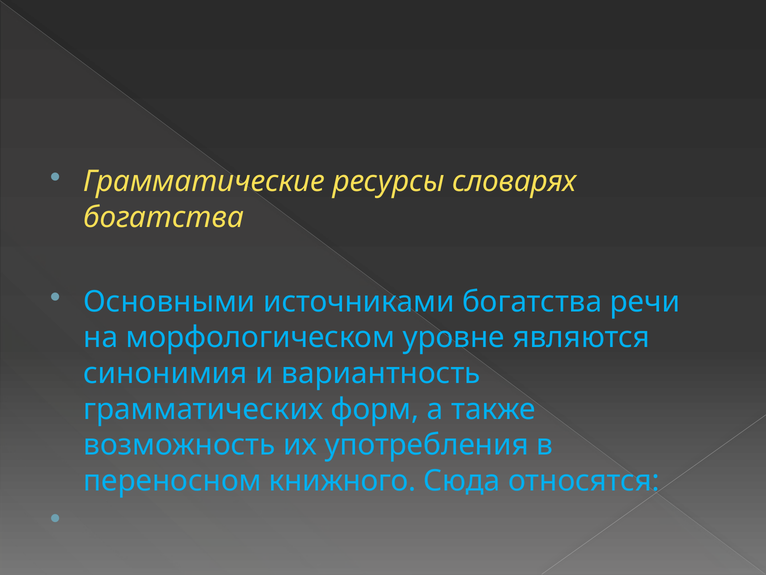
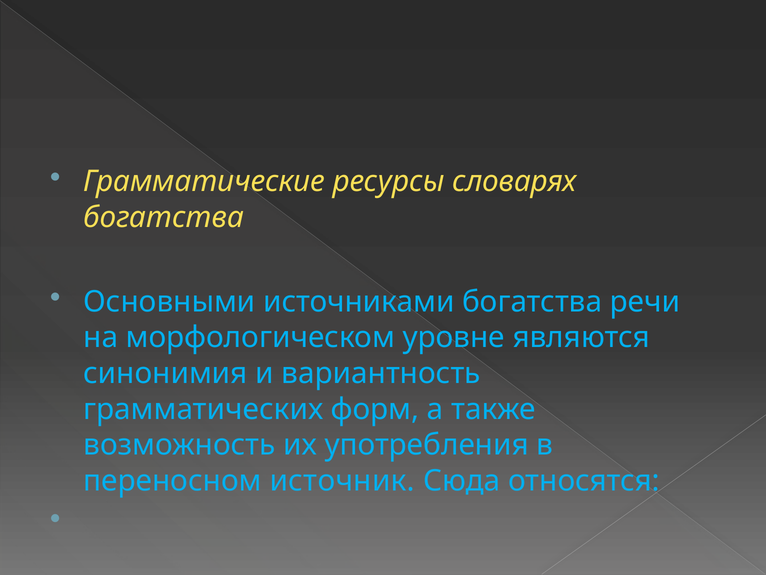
книжного: книжного -> источник
